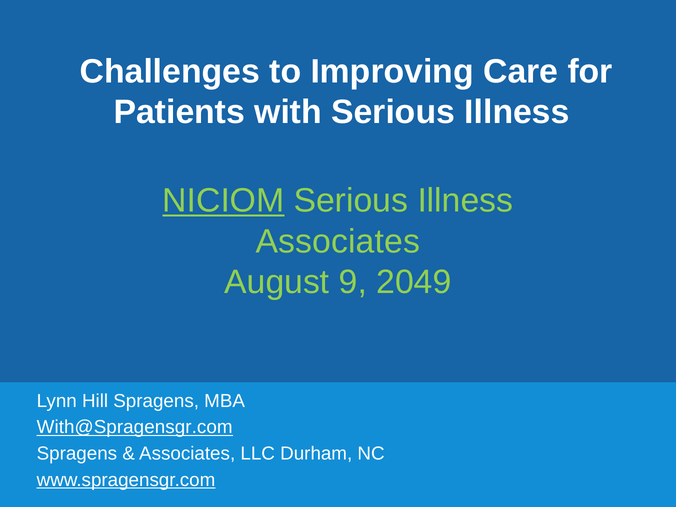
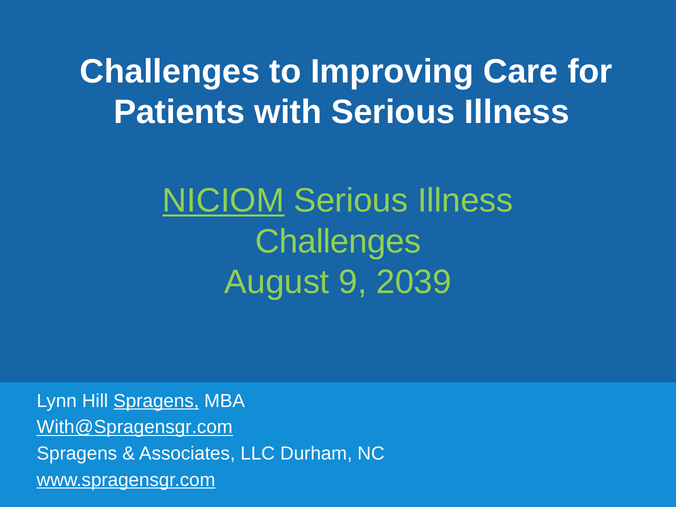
Associates at (338, 241): Associates -> Challenges
2049: 2049 -> 2039
Spragens at (156, 401) underline: none -> present
